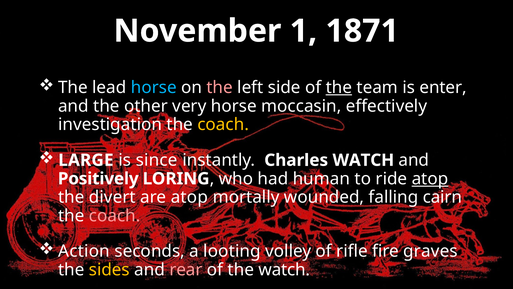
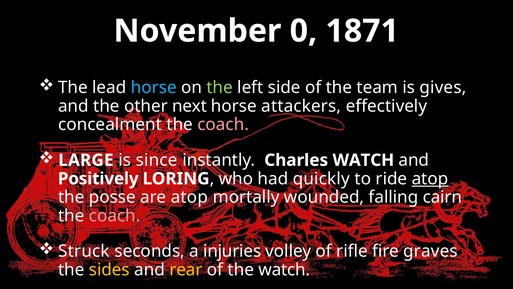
1: 1 -> 0
the at (220, 87) colour: pink -> light green
the at (339, 87) underline: present -> none
enter: enter -> gives
very: very -> next
moccasin: moccasin -> attackers
investigation: investigation -> concealment
coach at (223, 124) colour: yellow -> pink
human: human -> quickly
divert: divert -> posse
Action: Action -> Struck
looting: looting -> injuries
rear colour: pink -> yellow
